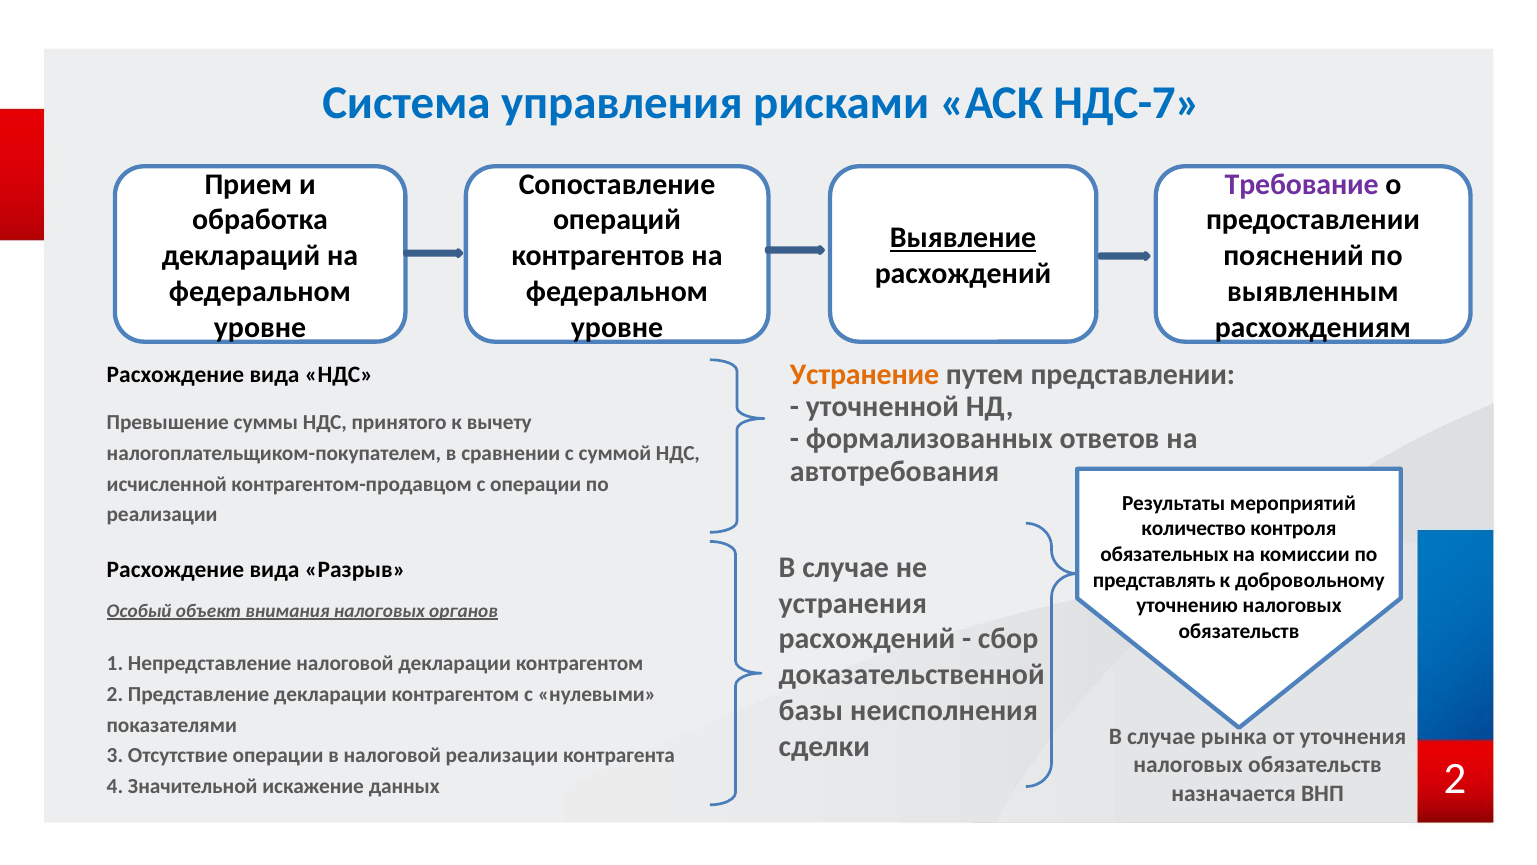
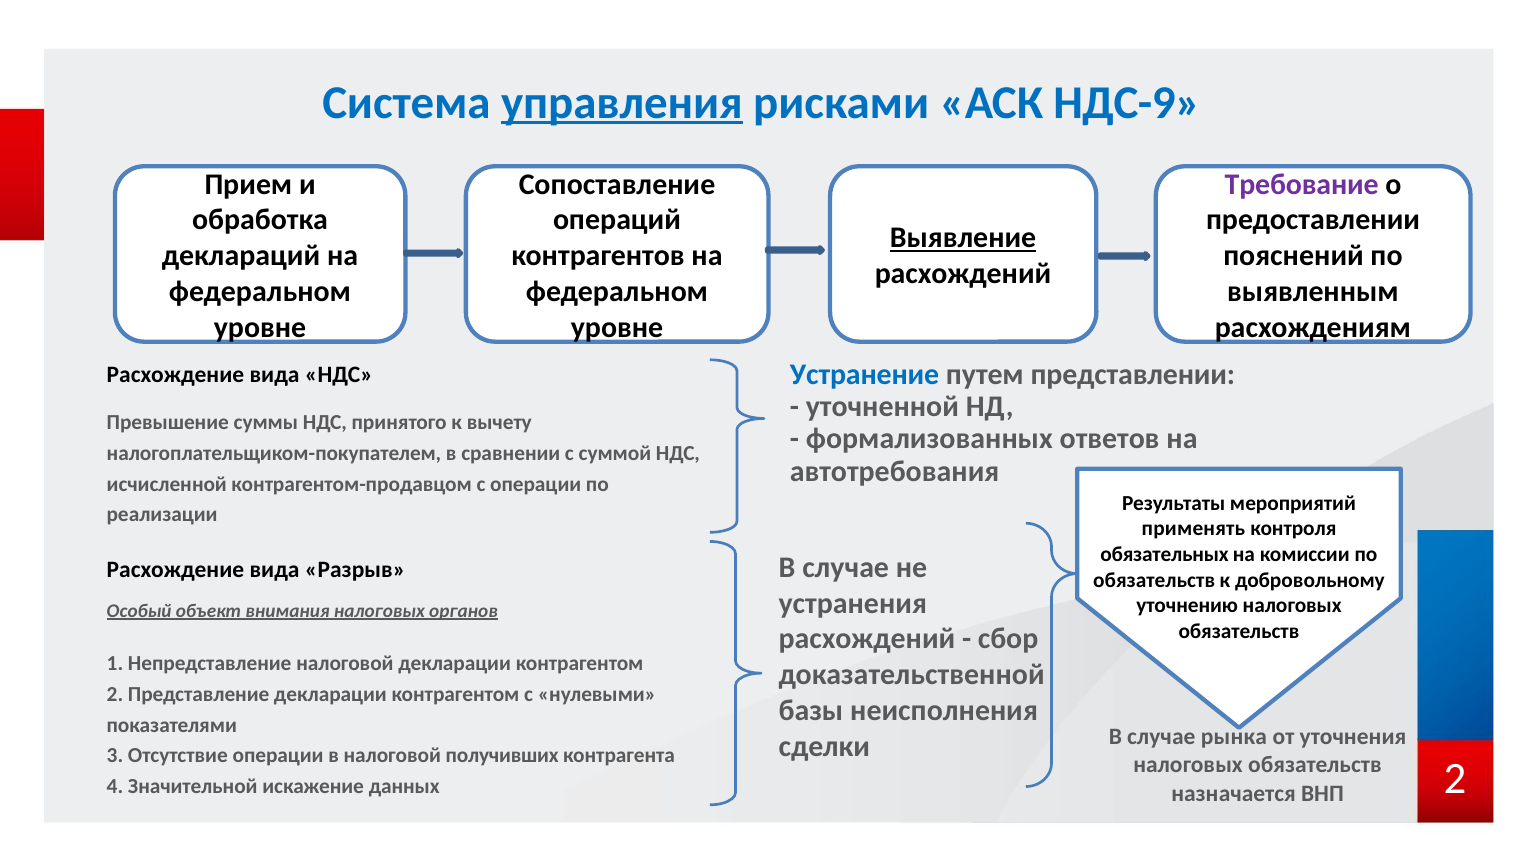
управления underline: none -> present
НДС-7: НДС-7 -> НДС-9
Устранение colour: orange -> blue
количество: количество -> применять
представлять at (1154, 580): представлять -> обязательств
налоговой реализации: реализации -> получивших
